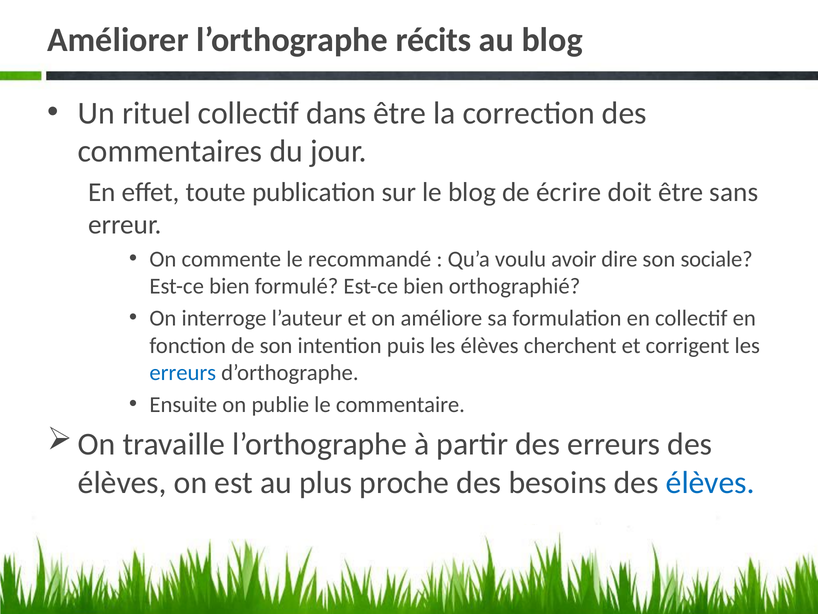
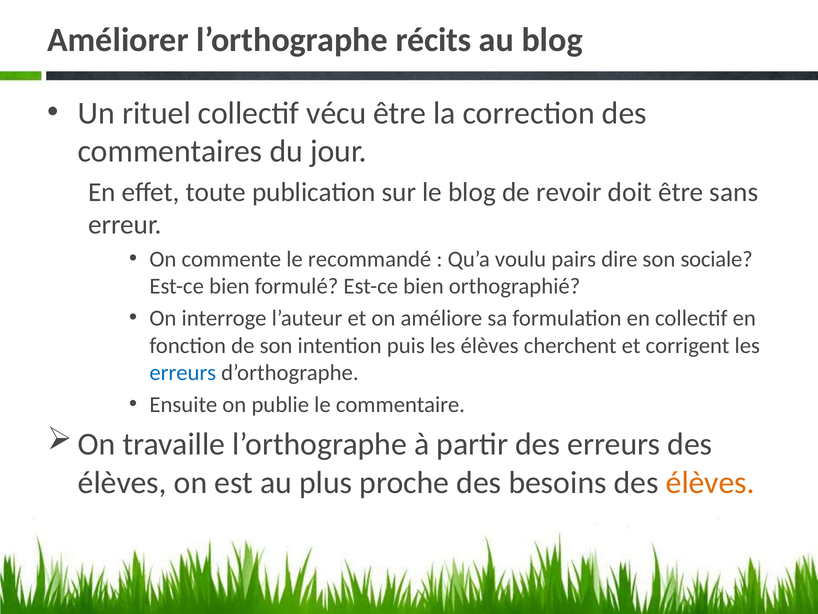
dans: dans -> vécu
écrire: écrire -> revoir
avoir: avoir -> pairs
élèves at (710, 482) colour: blue -> orange
